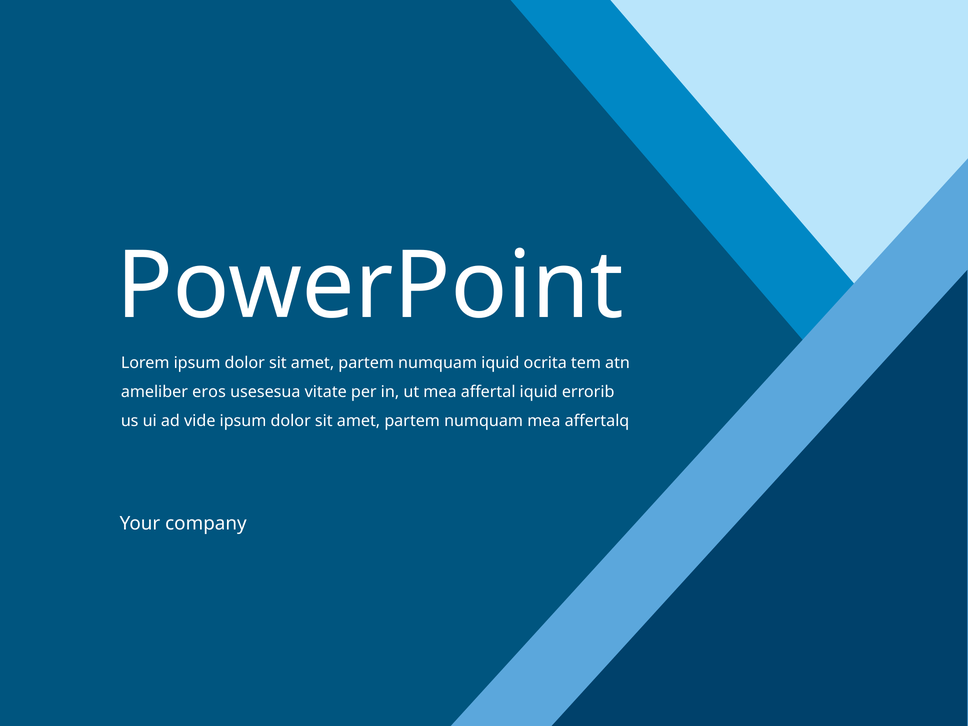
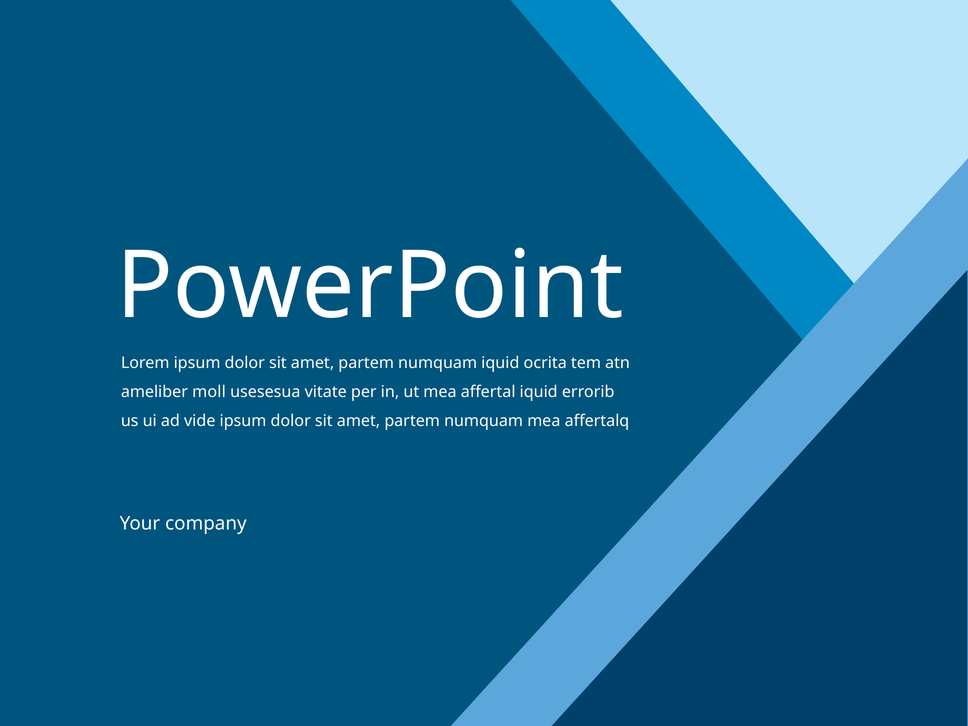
eros: eros -> moll
